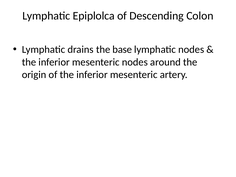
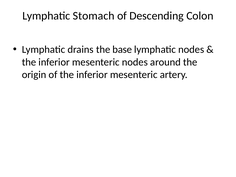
Epiplolca: Epiplolca -> Stomach
